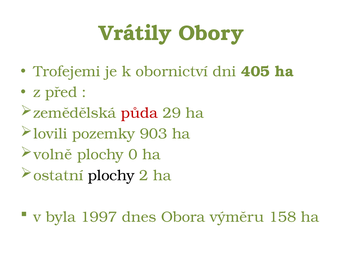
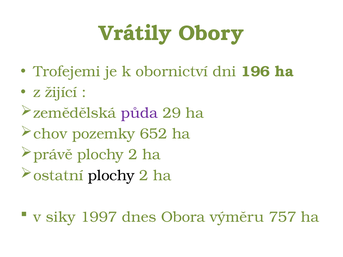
405: 405 -> 196
před: před -> žijící
půda colour: red -> purple
lovili: lovili -> chov
903: 903 -> 652
volně: volně -> právě
0 at (133, 155): 0 -> 2
byla: byla -> siky
158: 158 -> 757
